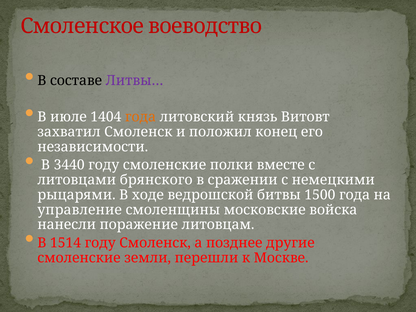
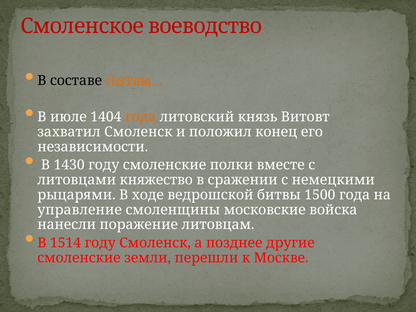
Литвы… colour: purple -> orange
3440: 3440 -> 1430
брянского: брянского -> княжество
